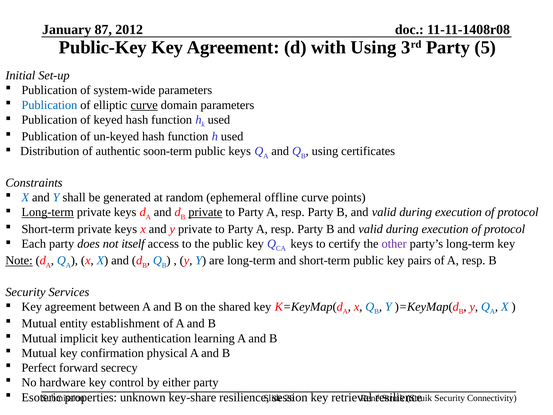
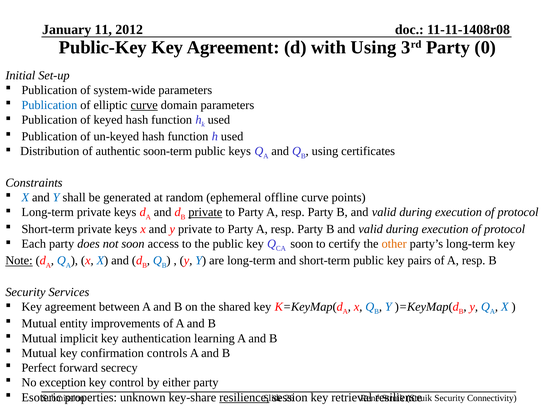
87: 87 -> 11
5: 5 -> 0
Long-term at (48, 212) underline: present -> none
not itself: itself -> soon
keys at (302, 244): keys -> soon
other colour: purple -> orange
establishment: establishment -> improvements
physical: physical -> controls
hardware: hardware -> exception
resilience at (244, 397) underline: none -> present
